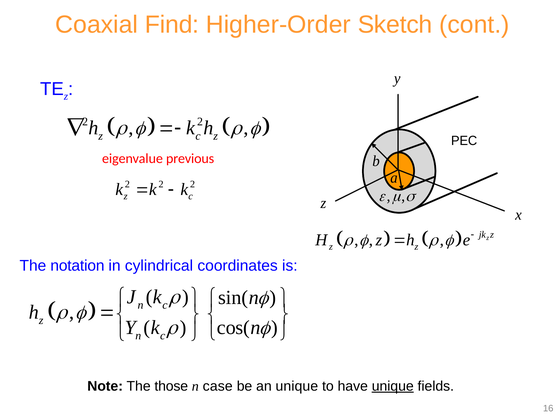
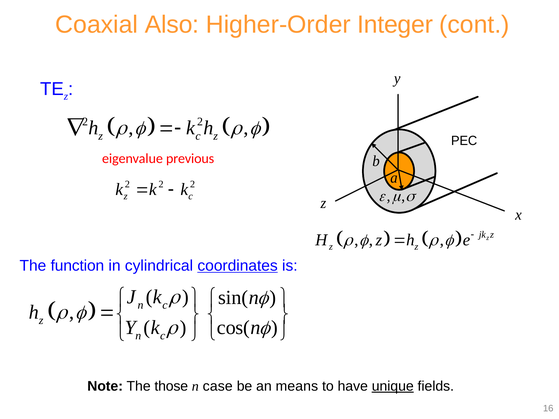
Find: Find -> Also
Sketch: Sketch -> Integer
notation: notation -> function
coordinates underline: none -> present
an unique: unique -> means
